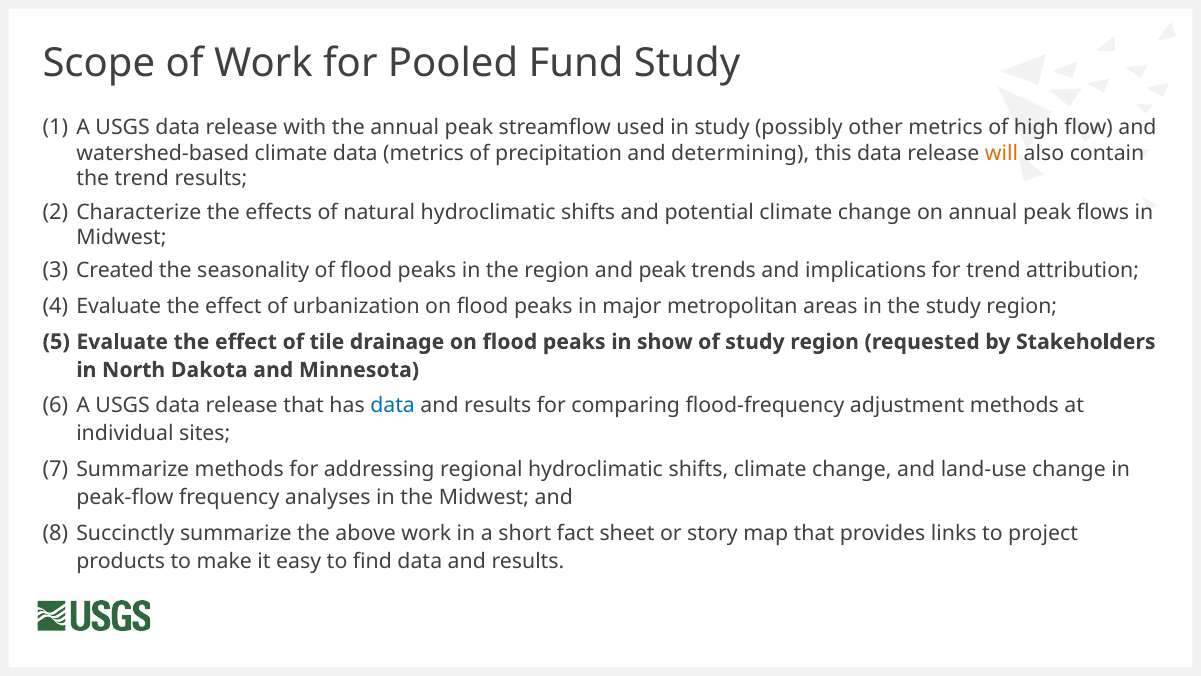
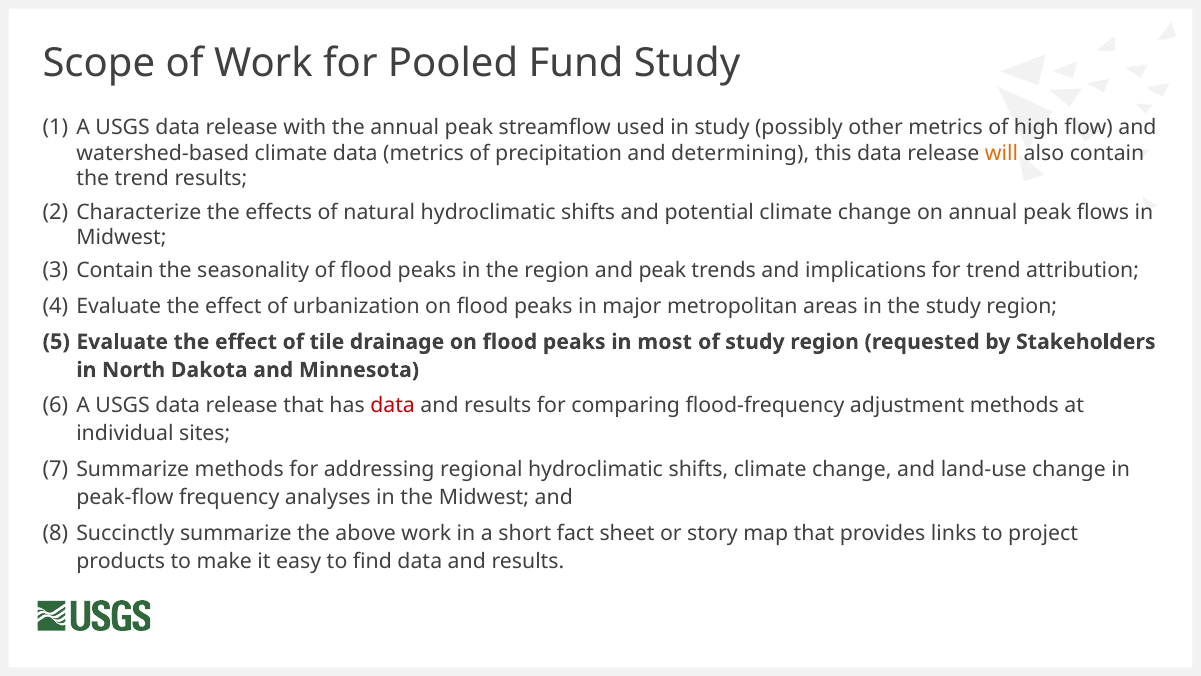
Created at (115, 270): Created -> Contain
show: show -> most
data at (393, 405) colour: blue -> red
